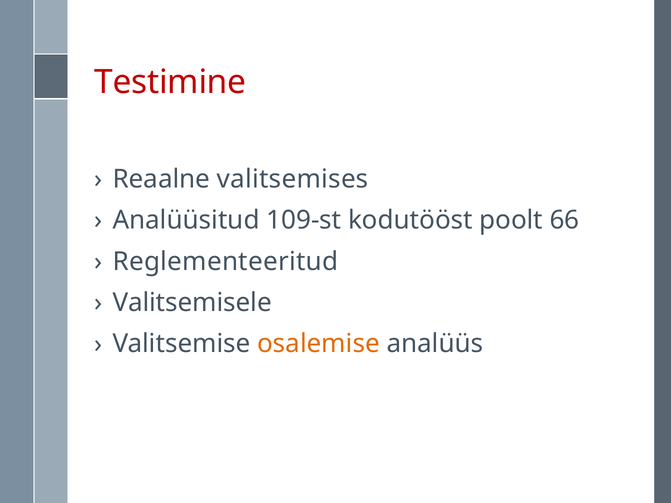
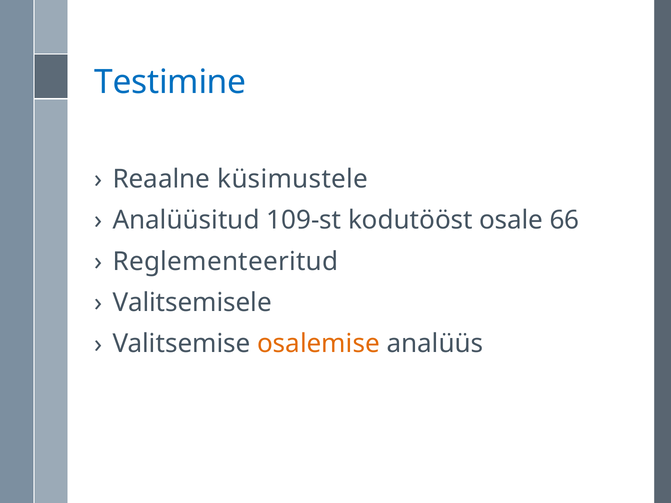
Testimine colour: red -> blue
valitsemises: valitsemises -> küsimustele
poolt: poolt -> osale
